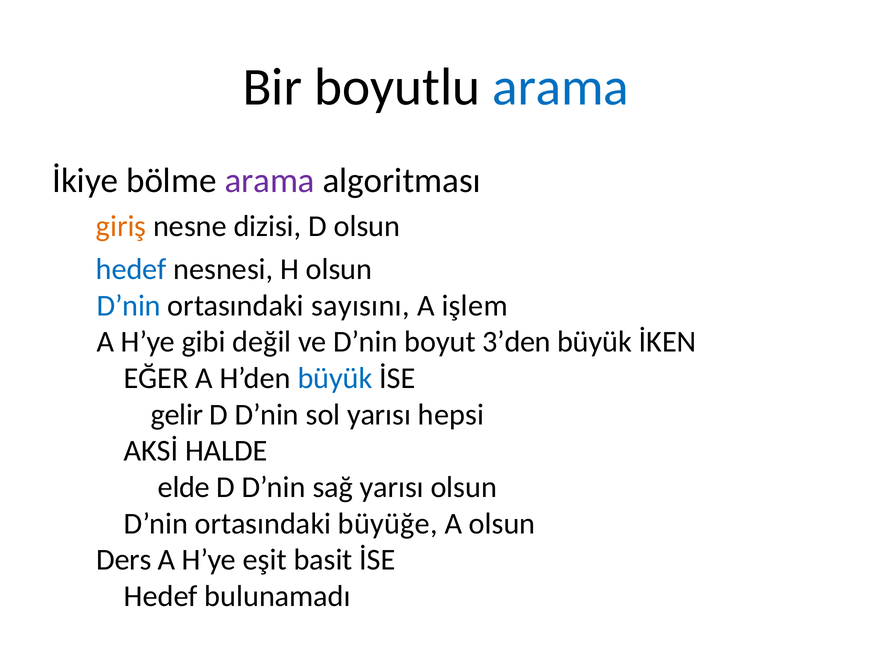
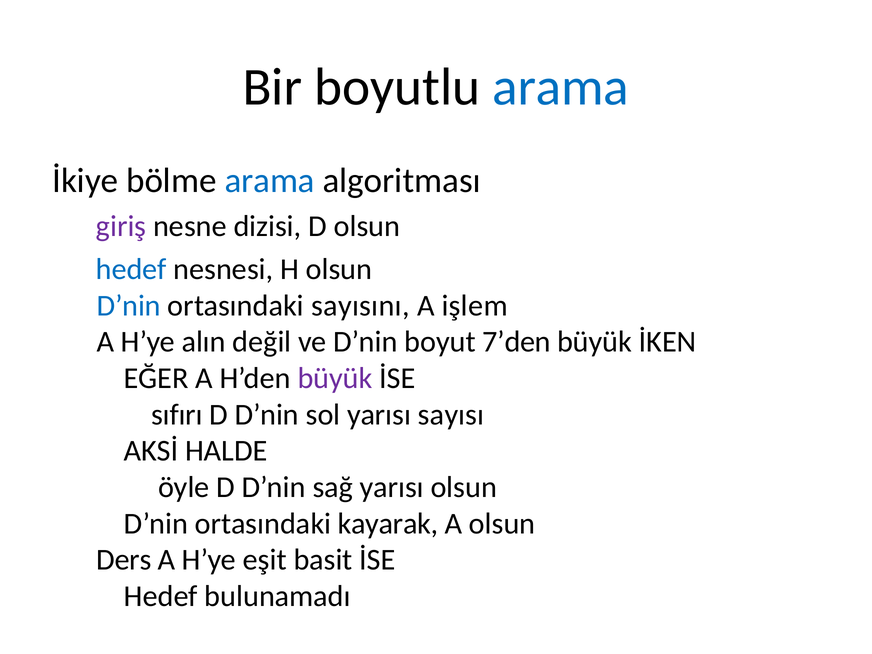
arama at (270, 180) colour: purple -> blue
giriş colour: orange -> purple
gibi: gibi -> alın
3’den: 3’den -> 7’den
büyük at (335, 378) colour: blue -> purple
gelir: gelir -> sıfırı
hepsi: hepsi -> sayısı
elde: elde -> öyle
büyüğe: büyüğe -> kayarak
